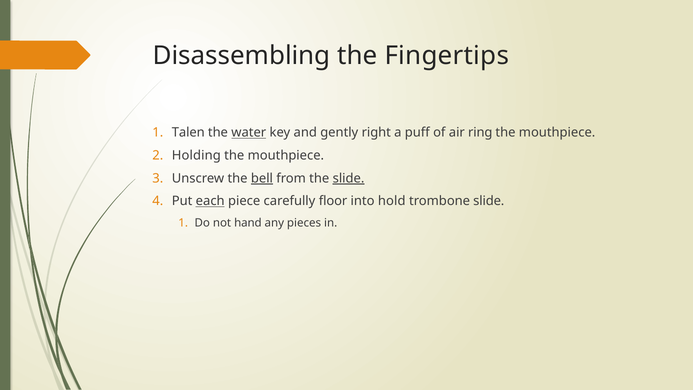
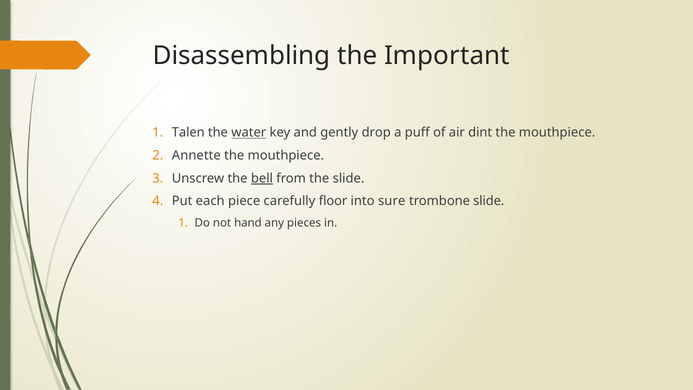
Fingertips: Fingertips -> Important
right: right -> drop
ring: ring -> dint
Holding: Holding -> Annette
slide at (349, 178) underline: present -> none
each underline: present -> none
hold: hold -> sure
